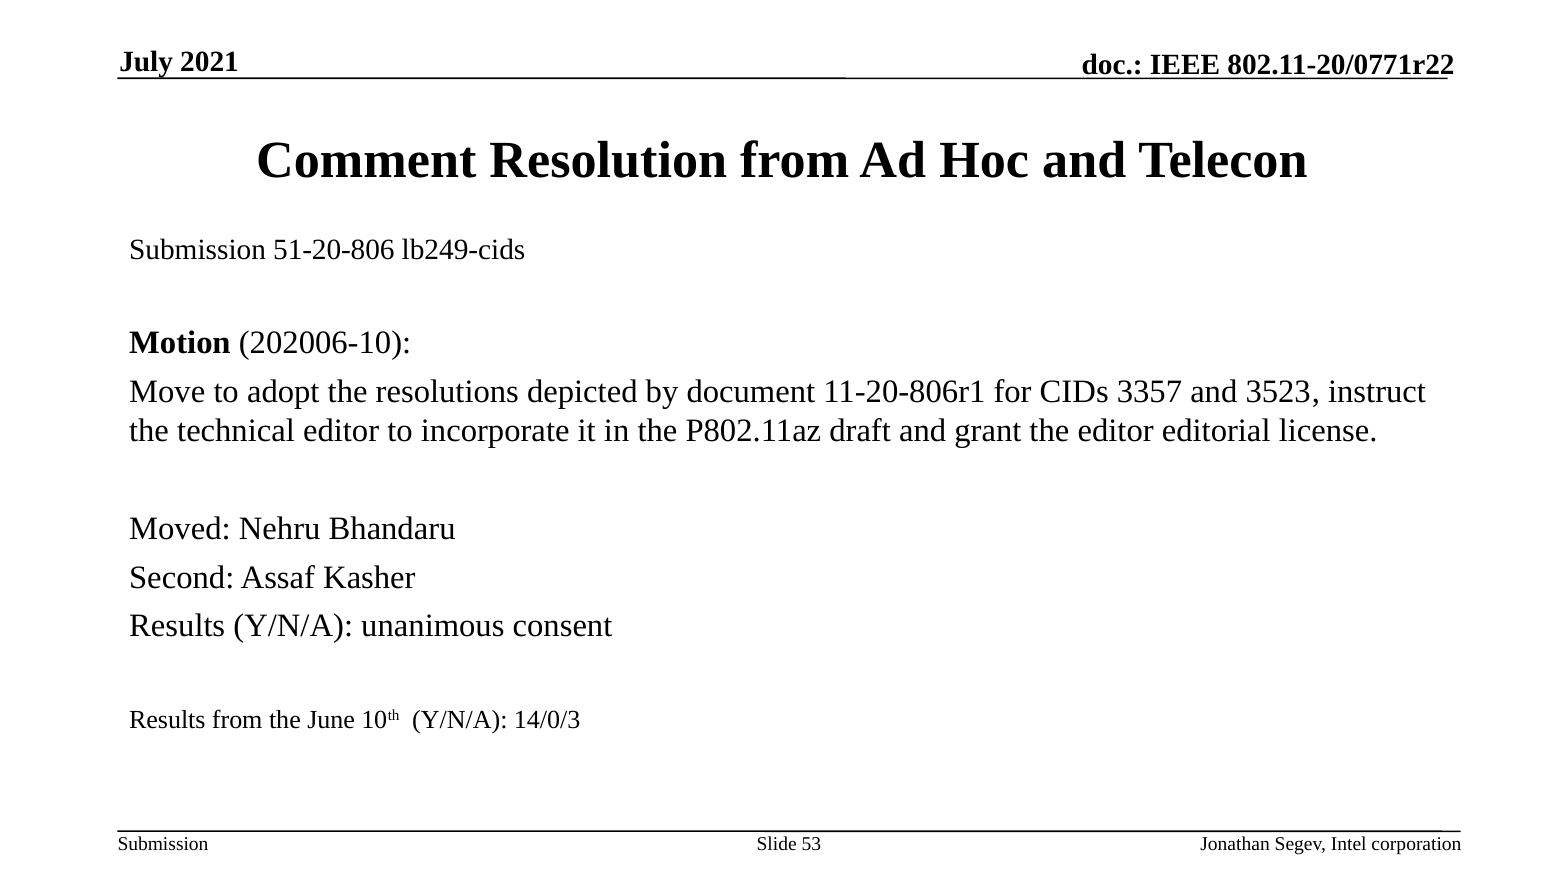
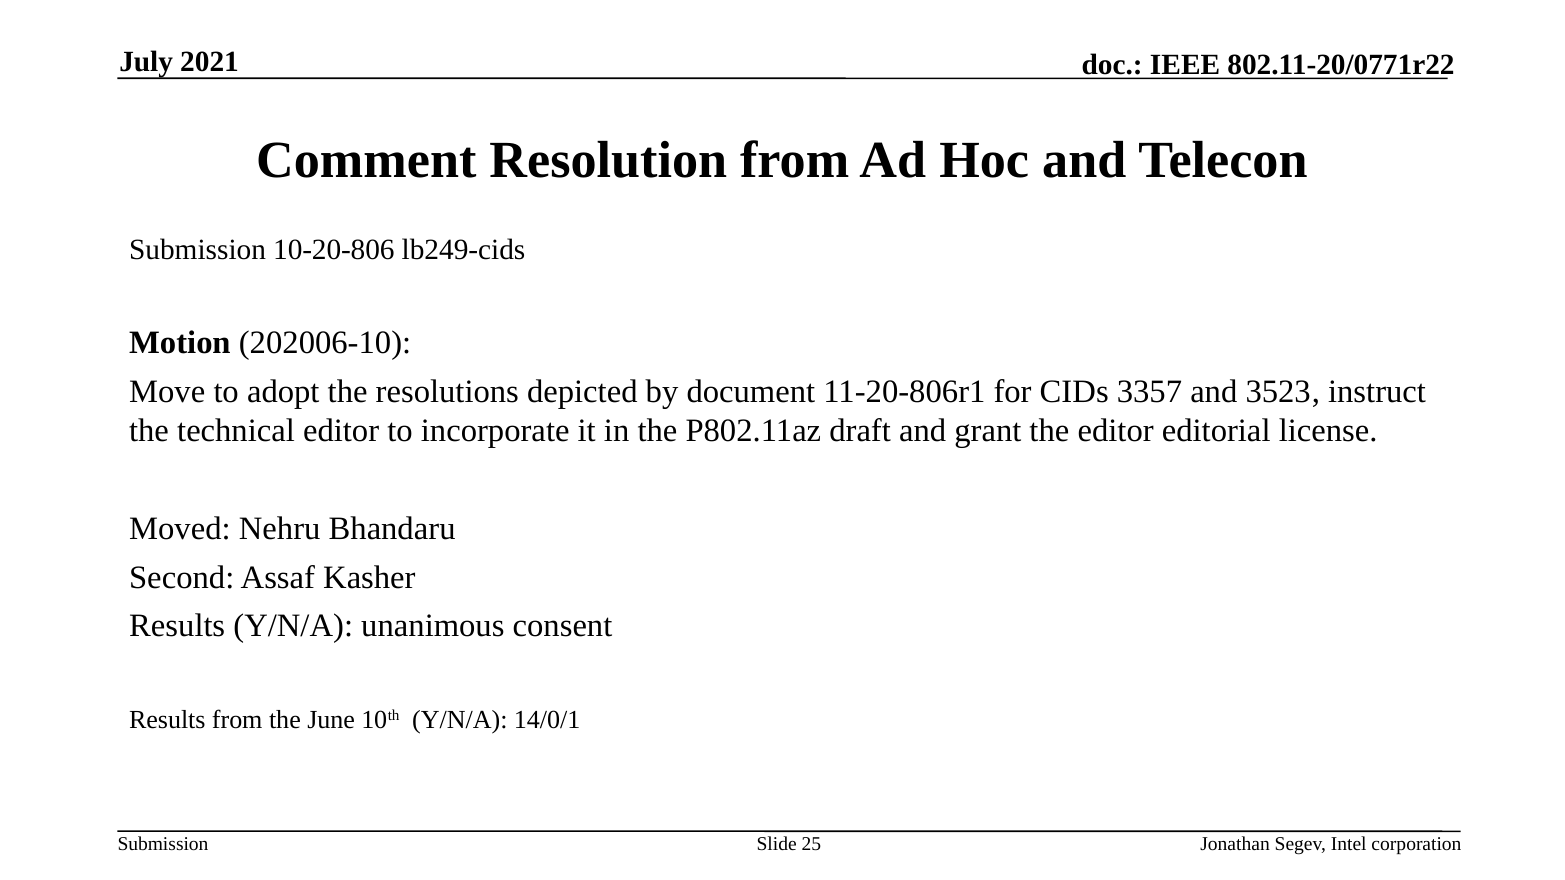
51-20-806: 51-20-806 -> 10-20-806
14/0/3: 14/0/3 -> 14/0/1
53: 53 -> 25
